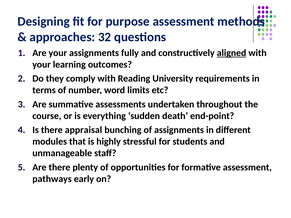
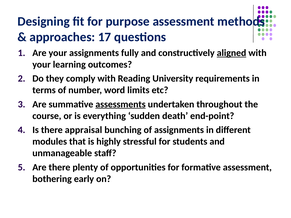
32: 32 -> 17
assessments underline: none -> present
pathways: pathways -> bothering
